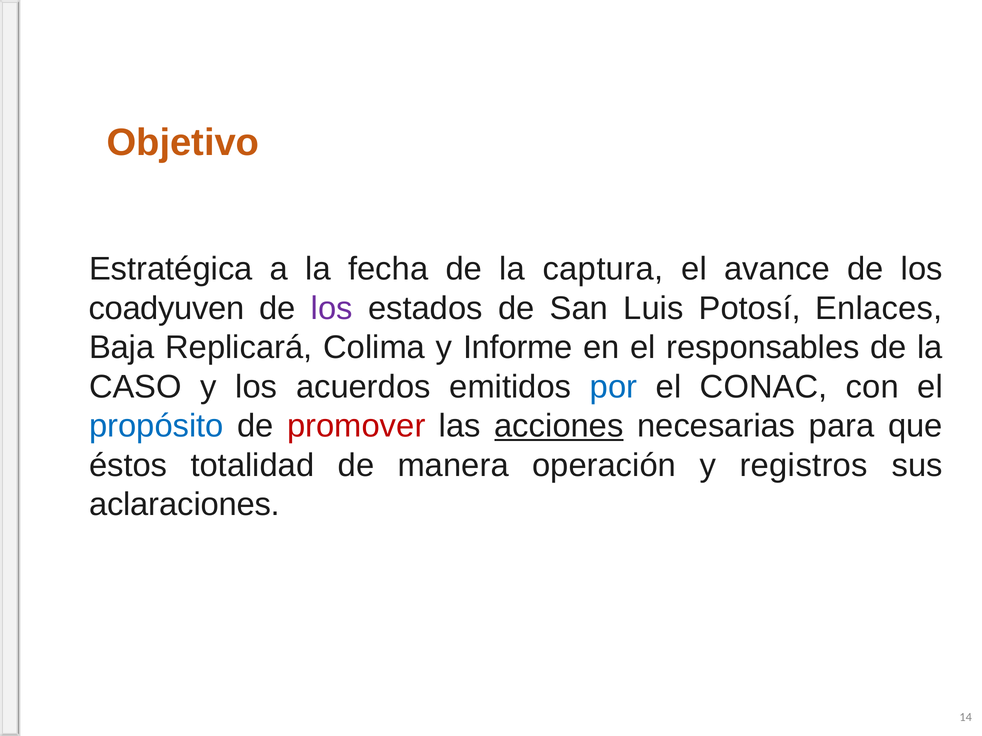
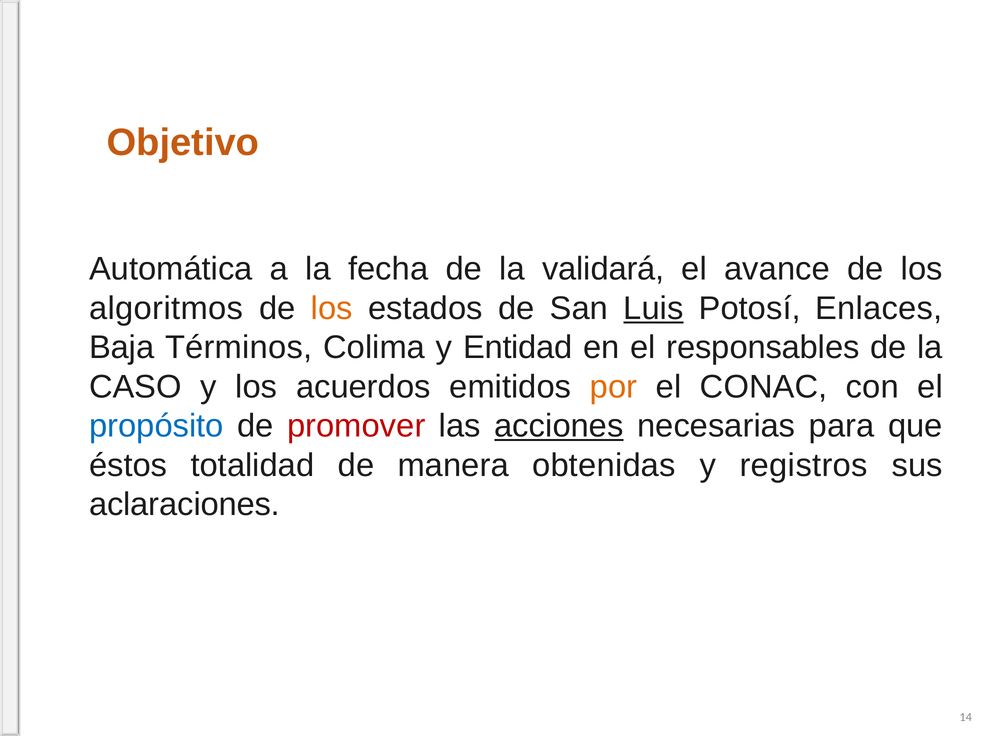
Estratégica: Estratégica -> Automática
captura: captura -> validará
coadyuven: coadyuven -> algoritmos
los at (332, 308) colour: purple -> orange
Luis underline: none -> present
Replicará: Replicará -> Términos
Informe: Informe -> Entidad
por colour: blue -> orange
operación: operación -> obtenidas
